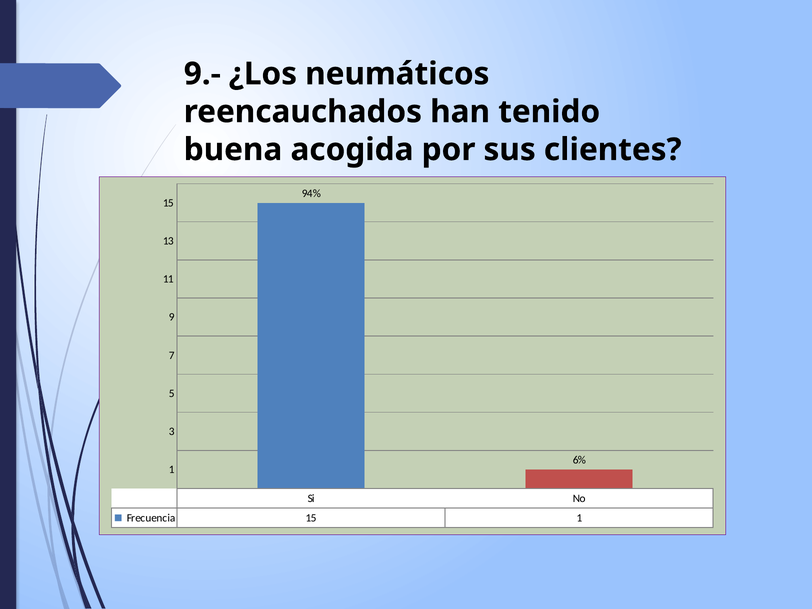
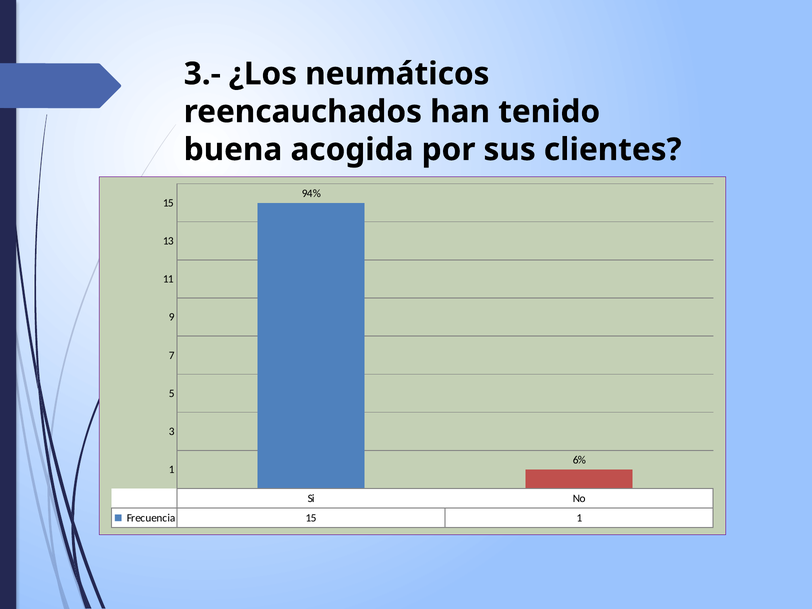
9.-: 9.- -> 3.-
